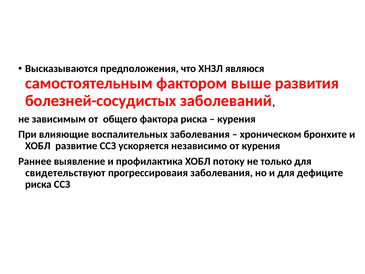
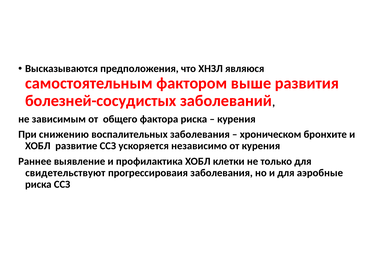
влияющие: влияющие -> снижению
потоку: потоку -> клетки
дефиците: дефиците -> аэробные
